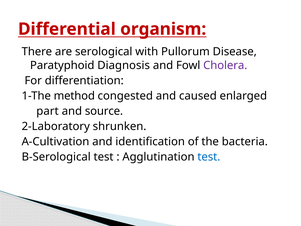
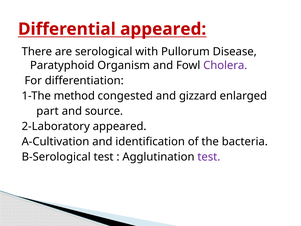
Differential organism: organism -> appeared
Diagnosis: Diagnosis -> Organism
caused: caused -> gizzard
2-Laboratory shrunken: shrunken -> appeared
test at (209, 157) colour: blue -> purple
